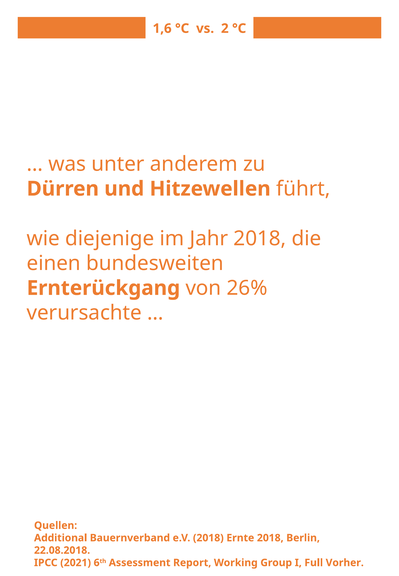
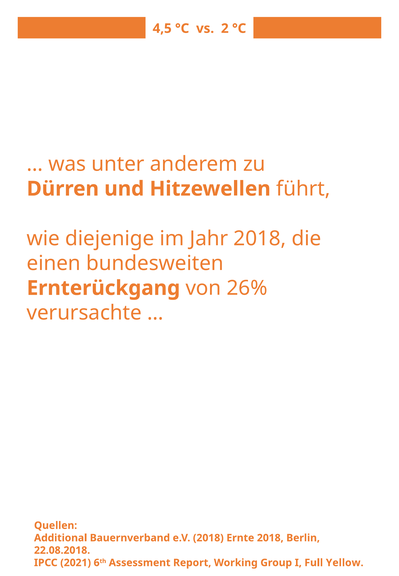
1,6: 1,6 -> 4,5
Vorher: Vorher -> Yellow
